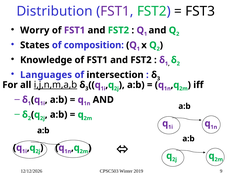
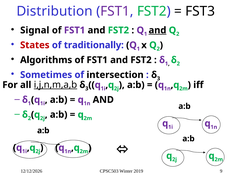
Worry: Worry -> Signal
and at (157, 30) underline: none -> present
States colour: black -> red
composition: composition -> traditionally
Knowledge: Knowledge -> Algorithms
Languages: Languages -> Sometimes
